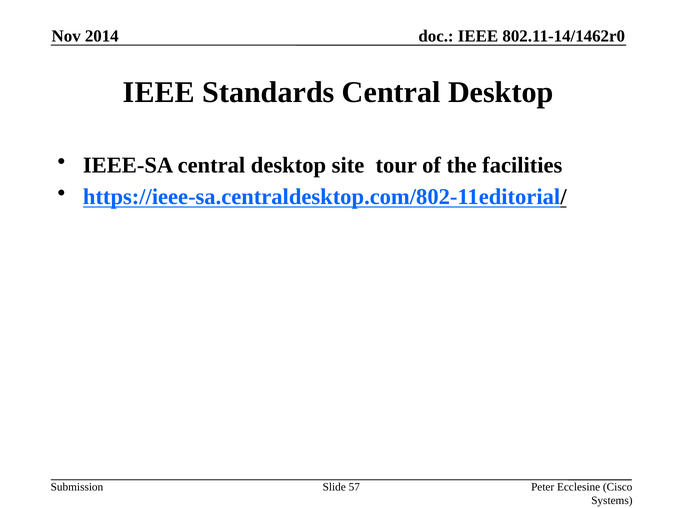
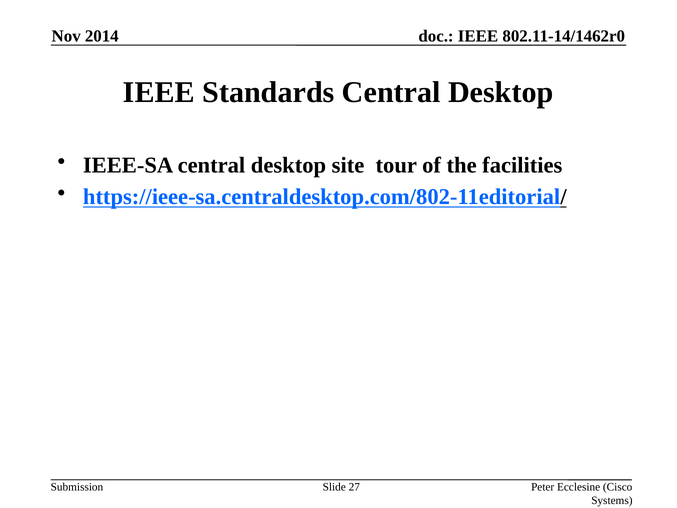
57: 57 -> 27
